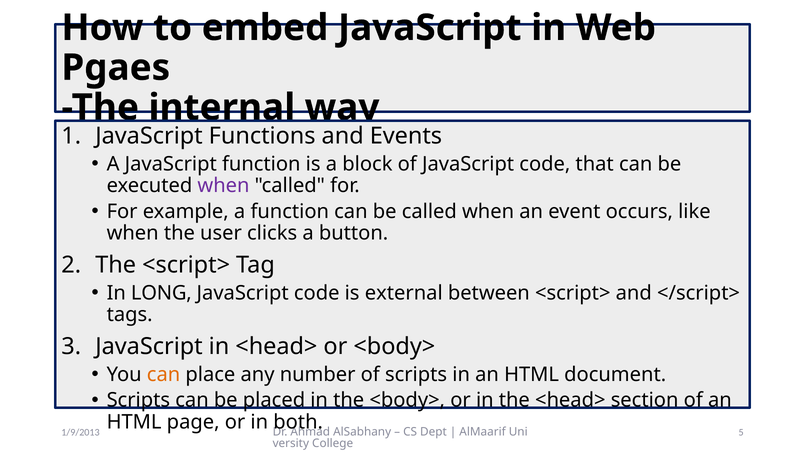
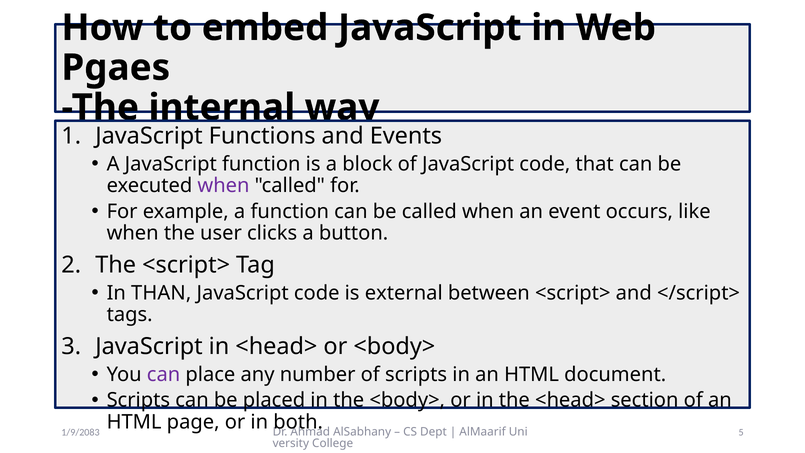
LONG: LONG -> THAN
can at (164, 374) colour: orange -> purple
1/9/2013: 1/9/2013 -> 1/9/2083
